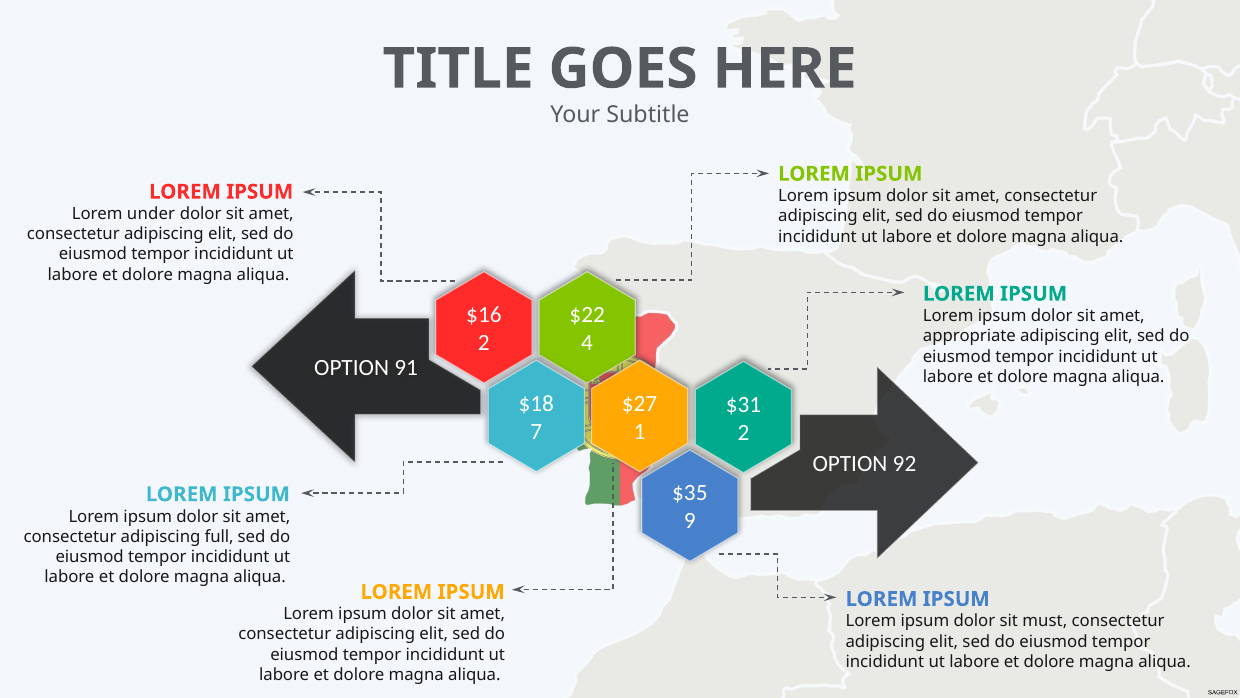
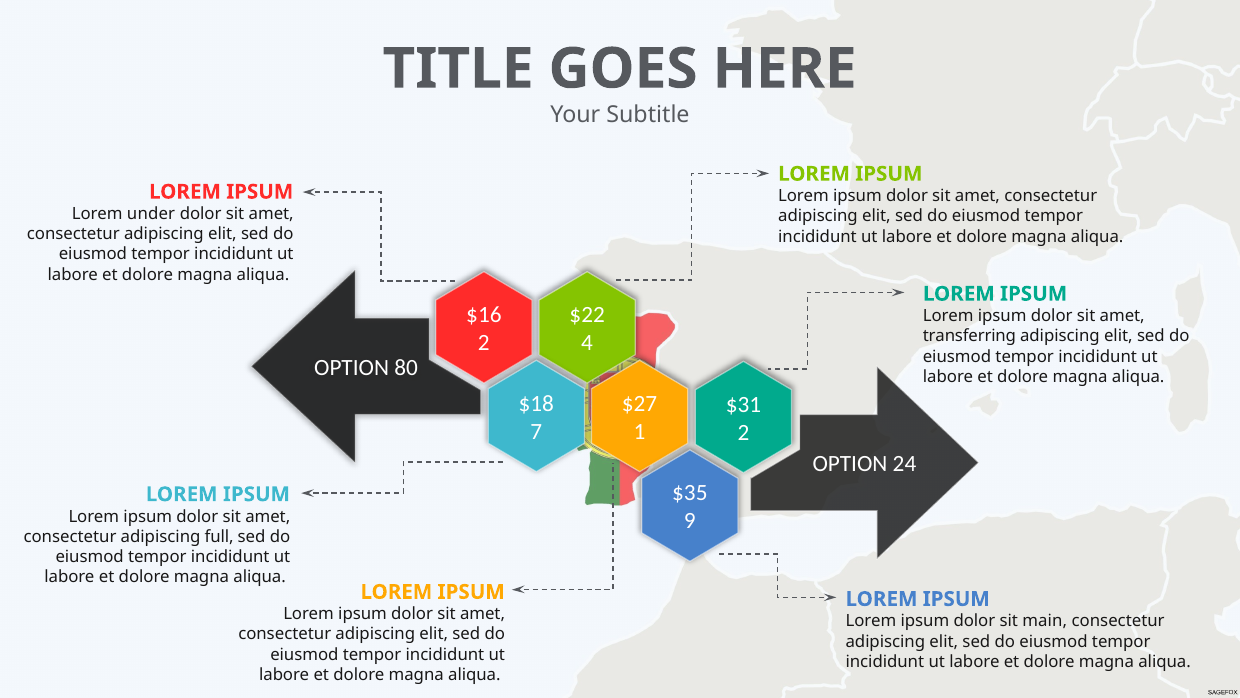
appropriate: appropriate -> transferring
91: 91 -> 80
92: 92 -> 24
must: must -> main
